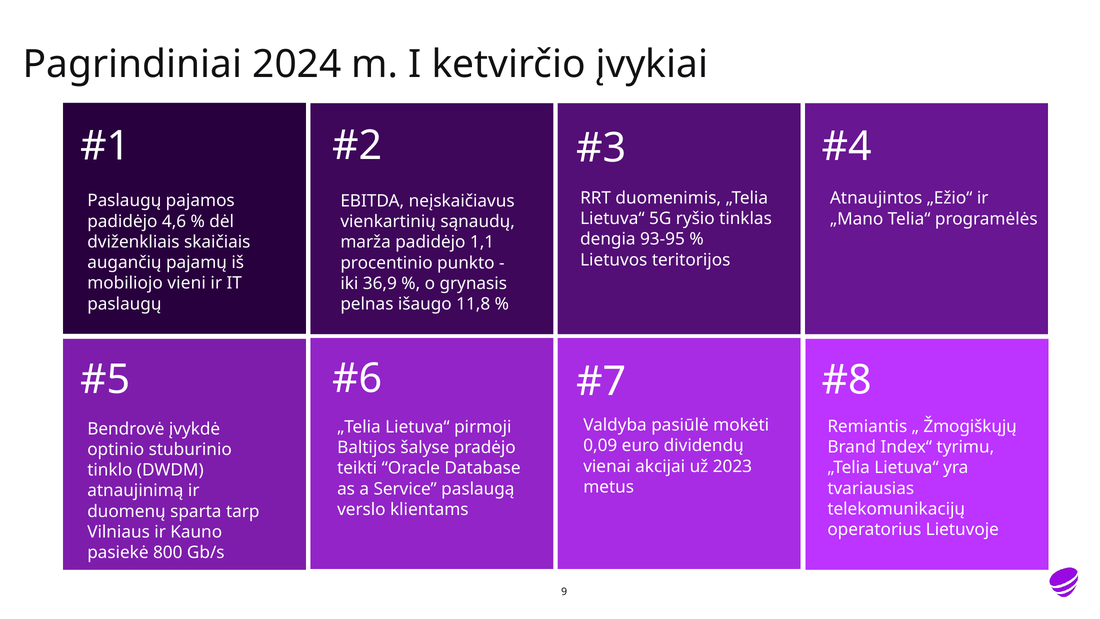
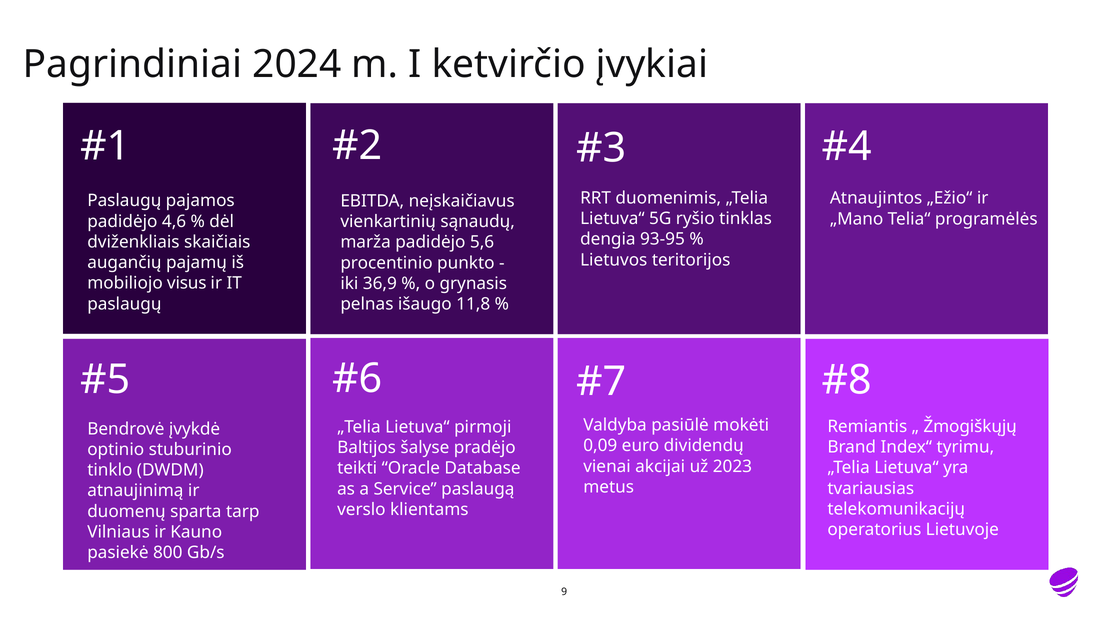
1,1: 1,1 -> 5,6
vieni: vieni -> visus
